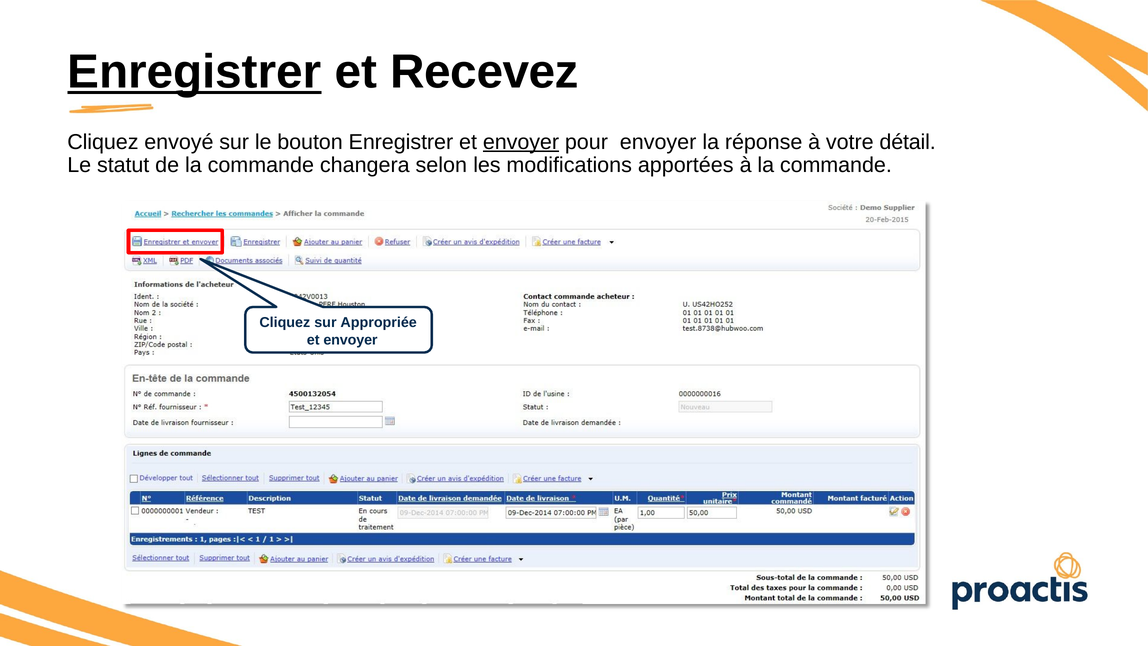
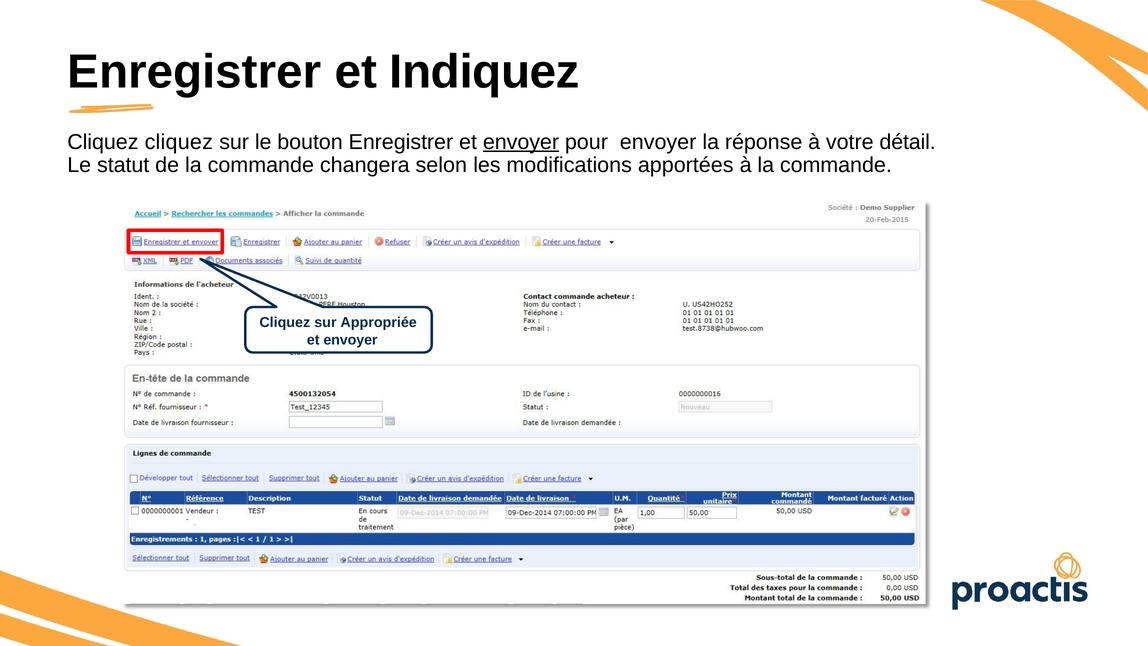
Enregistrer at (194, 72) underline: present -> none
Recevez: Recevez -> Indiquez
Cliquez envoyé: envoyé -> cliquez
